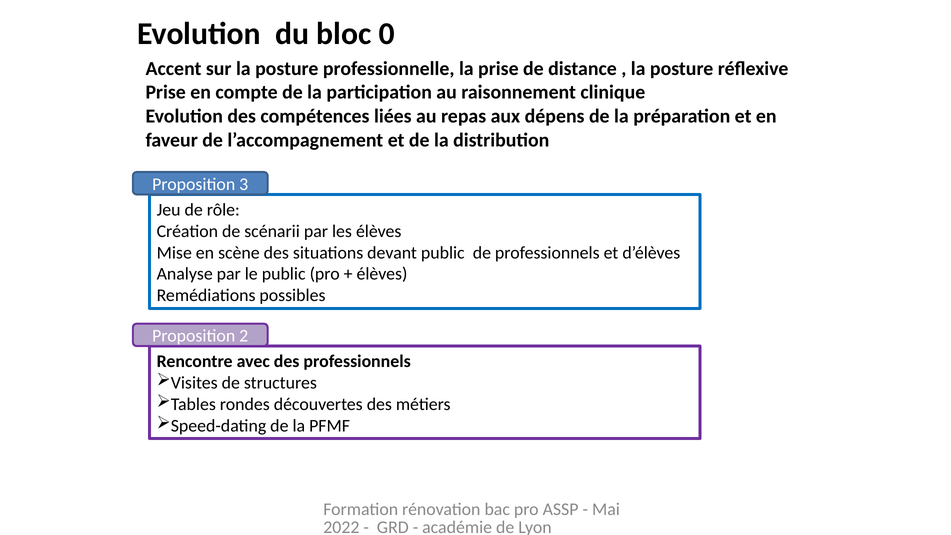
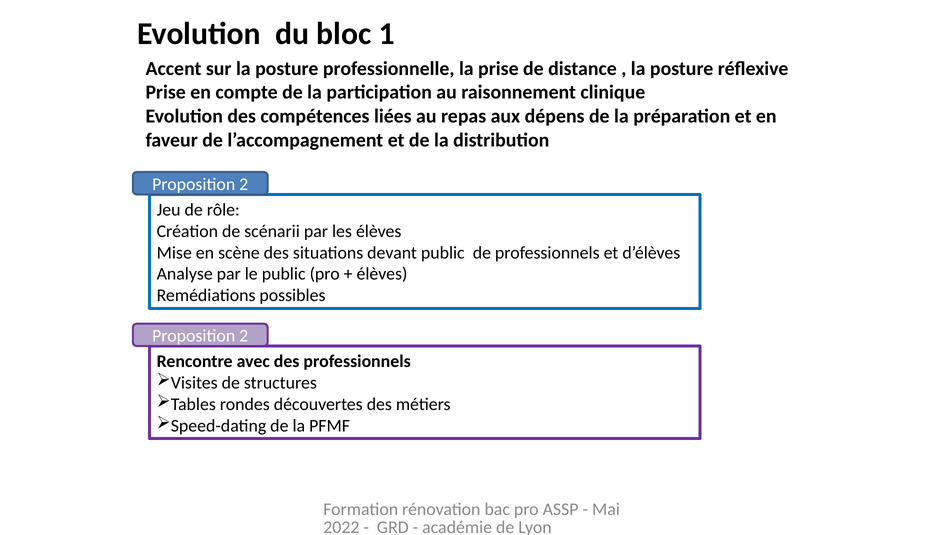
0: 0 -> 1
3 at (244, 184): 3 -> 2
